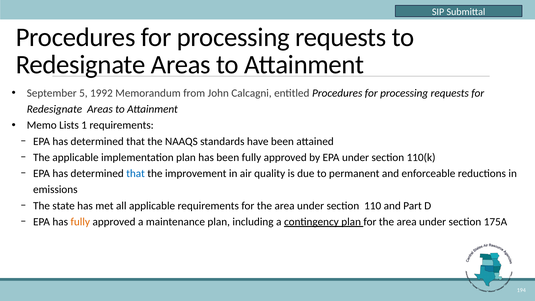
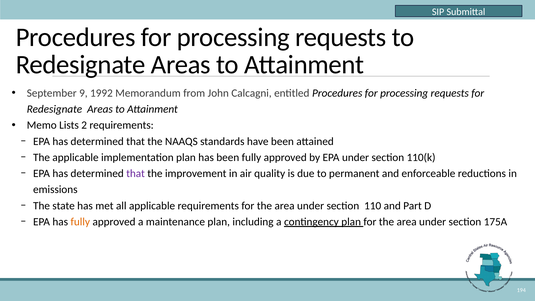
5: 5 -> 9
1: 1 -> 2
that at (136, 173) colour: blue -> purple
